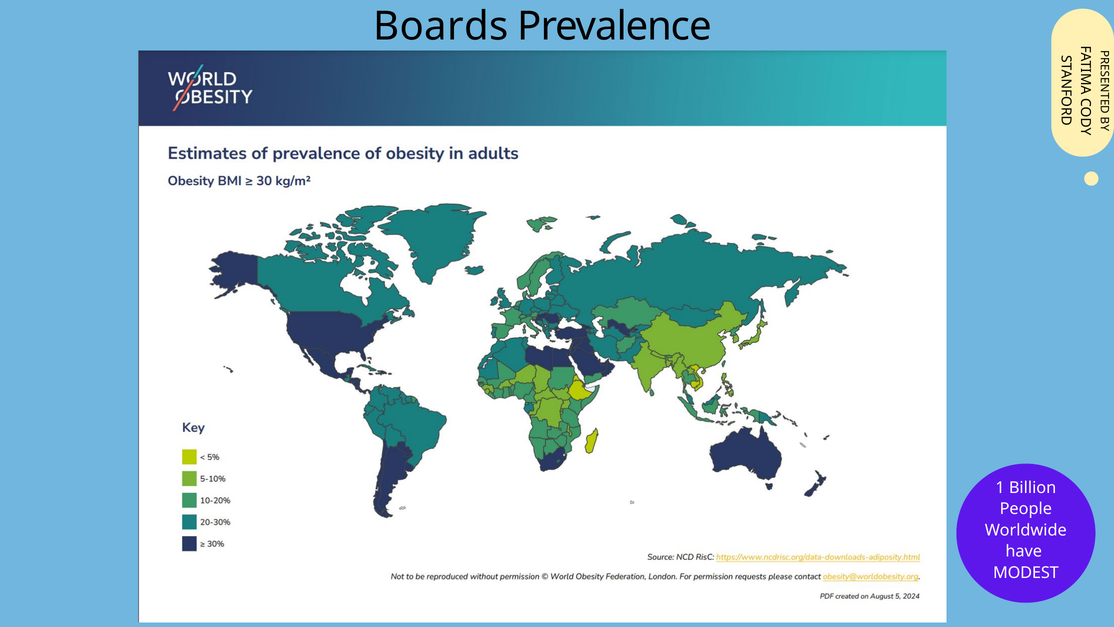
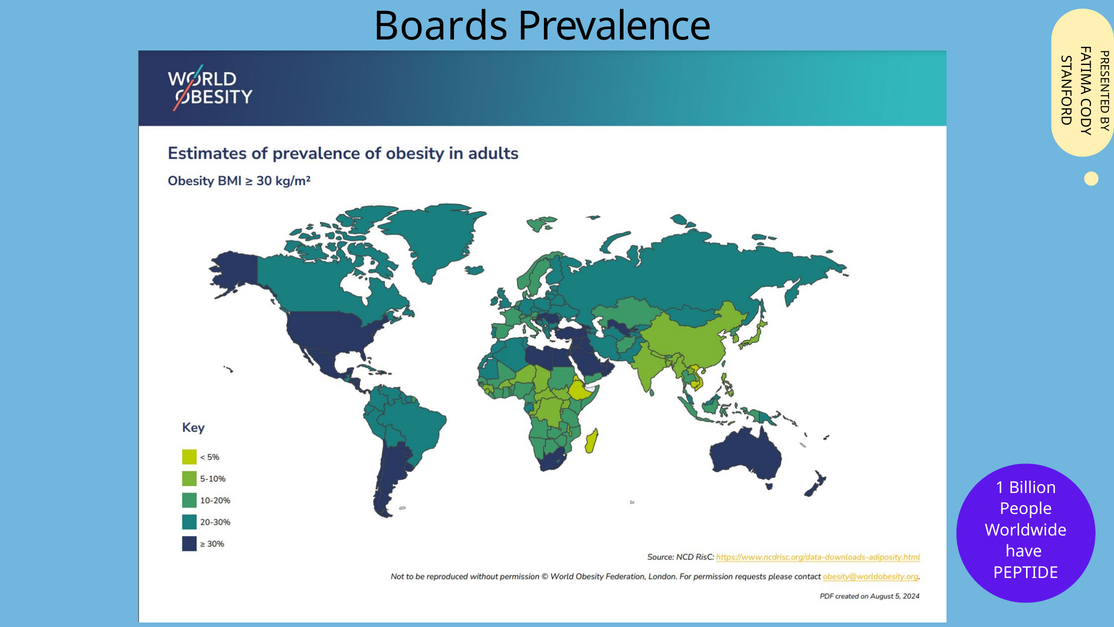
MODEST: MODEST -> PEPTIDE
